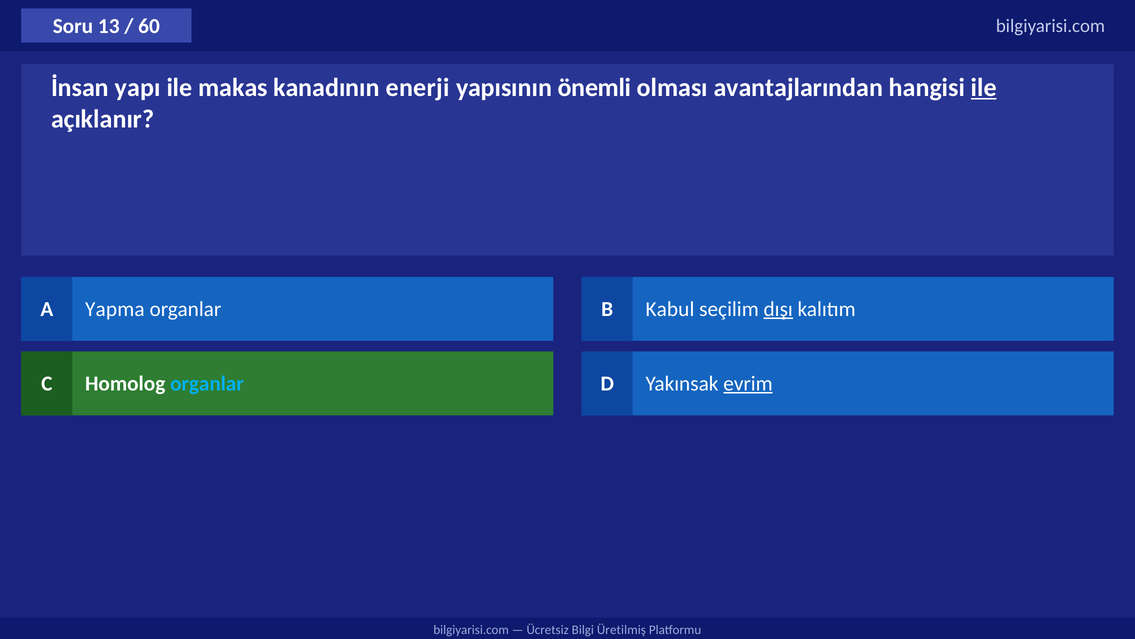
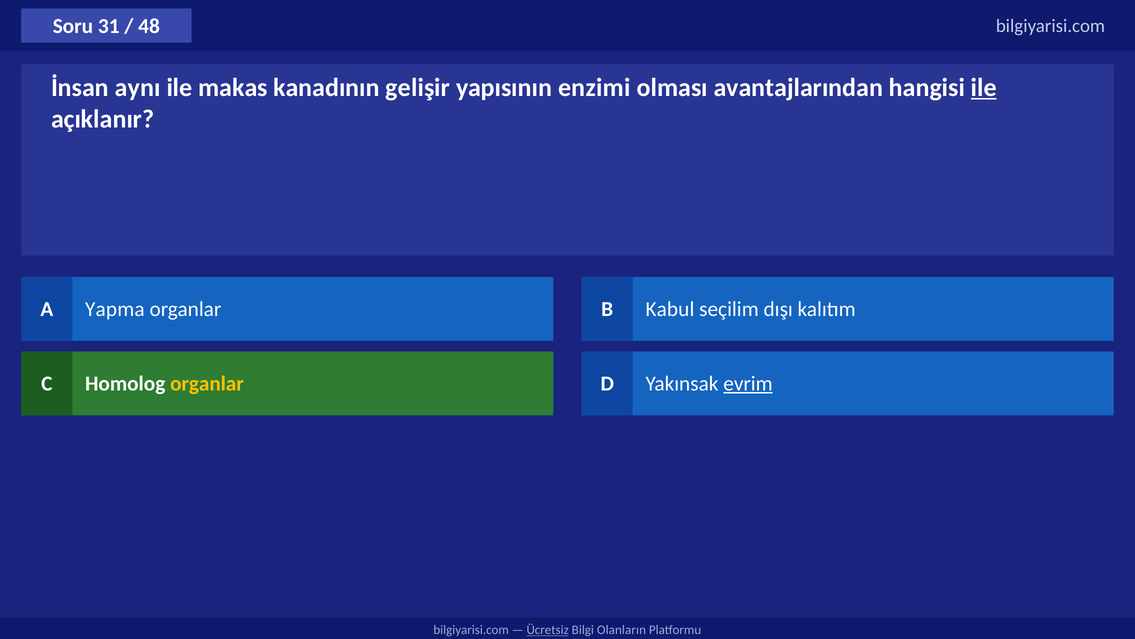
13: 13 -> 31
60: 60 -> 48
yapı: yapı -> aynı
enerji: enerji -> gelişir
önemli: önemli -> enzimi
dışı underline: present -> none
organlar at (207, 383) colour: light blue -> yellow
Ücretsiz underline: none -> present
Üretilmiş: Üretilmiş -> Olanların
